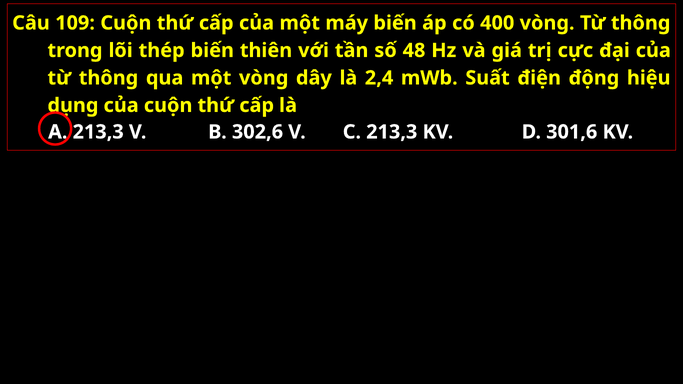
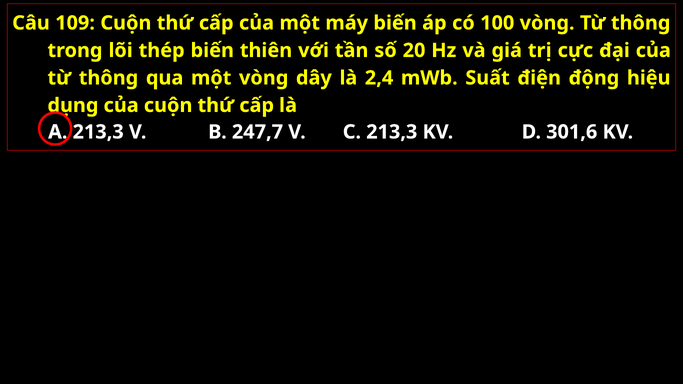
400: 400 -> 100
48: 48 -> 20
302,6: 302,6 -> 247,7
